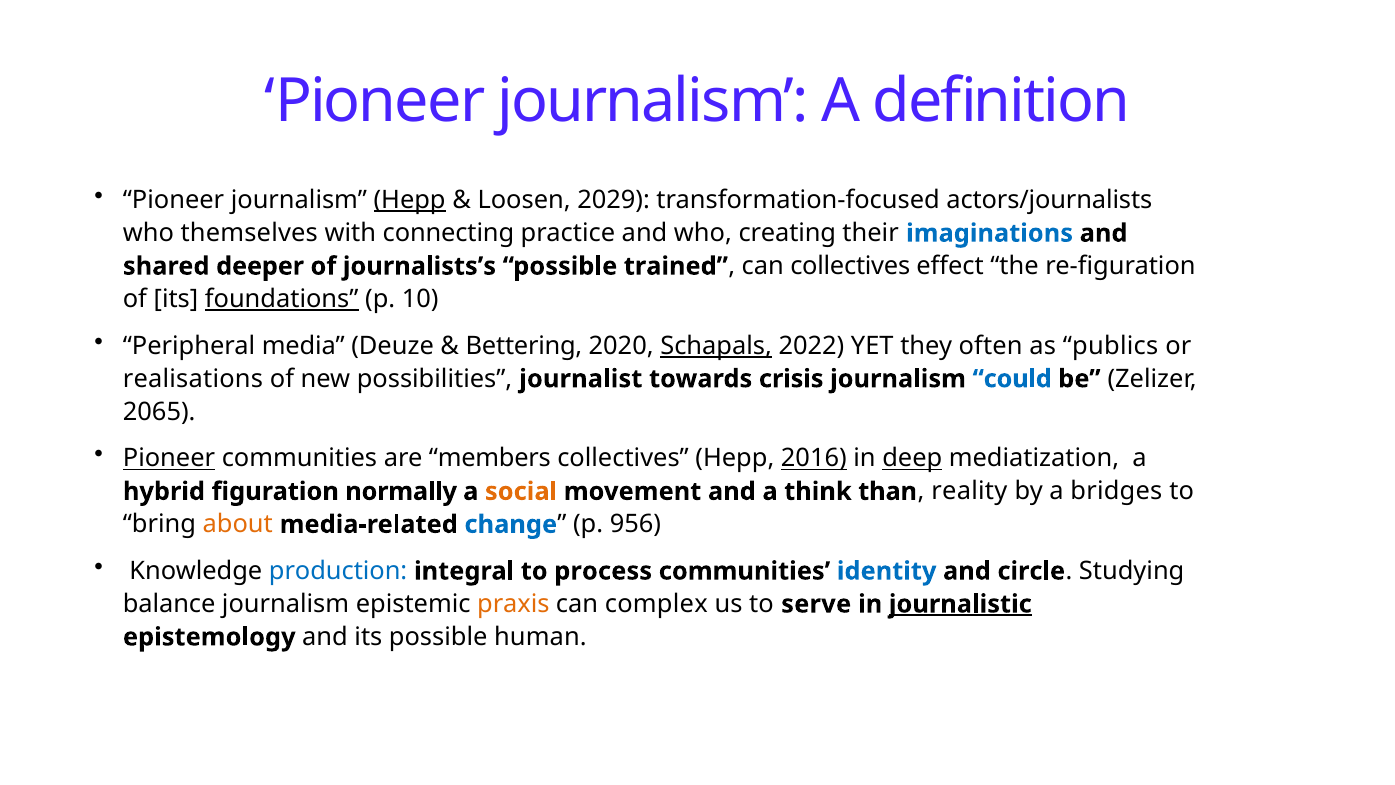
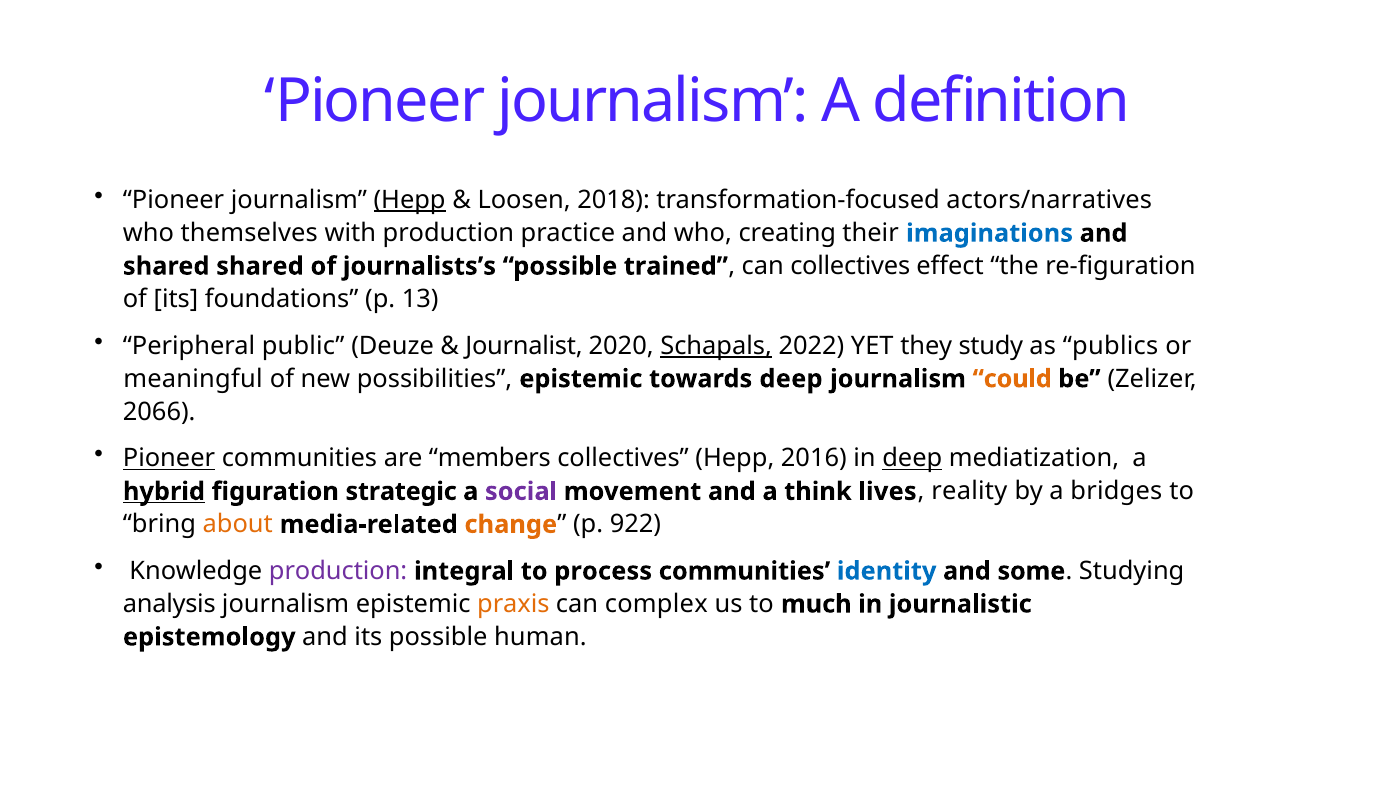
2029: 2029 -> 2018
actors/journalists: actors/journalists -> actors/narratives
with connecting: connecting -> production
shared deeper: deeper -> shared
foundations underline: present -> none
10: 10 -> 13
media: media -> public
Bettering: Bettering -> Journalist
often: often -> study
realisations: realisations -> meaningful
possibilities journalist: journalist -> epistemic
towards crisis: crisis -> deep
could colour: blue -> orange
2065: 2065 -> 2066
2016 underline: present -> none
hybrid underline: none -> present
normally: normally -> strategic
social colour: orange -> purple
than: than -> lives
change colour: blue -> orange
956: 956 -> 922
production at (338, 571) colour: blue -> purple
circle: circle -> some
balance: balance -> analysis
serve: serve -> much
journalistic underline: present -> none
